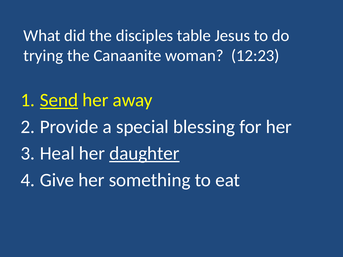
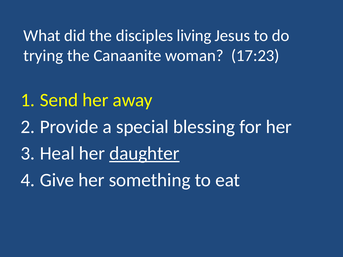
table: table -> living
12:23: 12:23 -> 17:23
Send underline: present -> none
